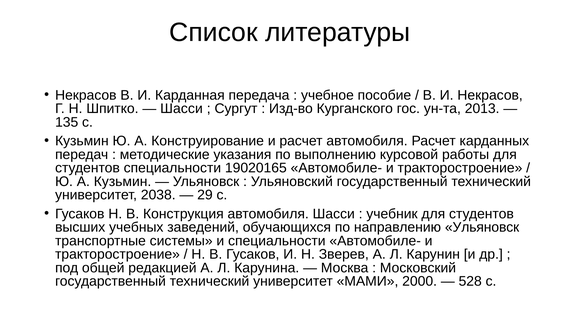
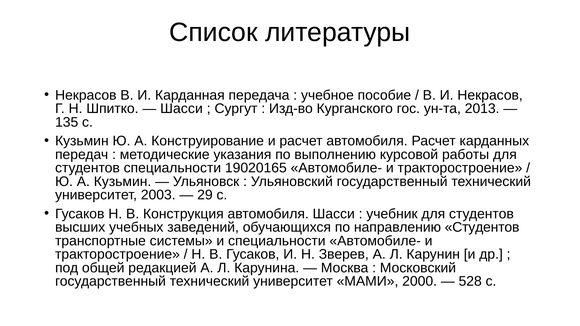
2038: 2038 -> 2003
направлению Ульяновск: Ульяновск -> Студентов
